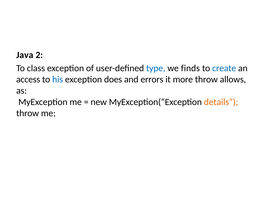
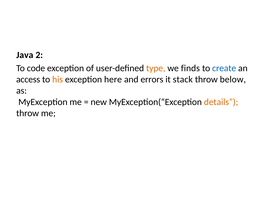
class: class -> code
type colour: blue -> orange
his colour: blue -> orange
does: does -> here
more: more -> stack
allows: allows -> below
